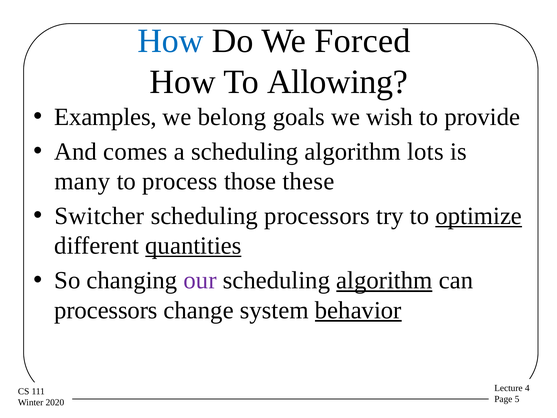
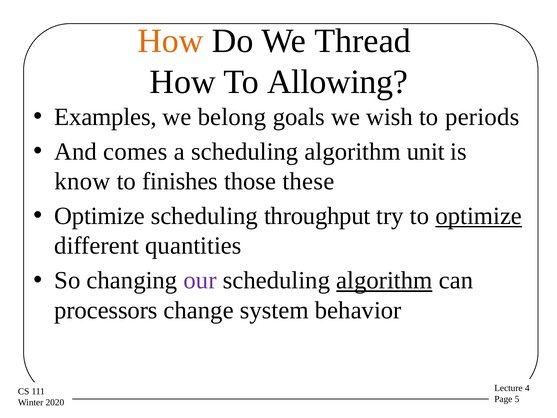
How at (170, 41) colour: blue -> orange
Forced: Forced -> Thread
provide: provide -> periods
lots: lots -> unit
many: many -> know
process: process -> finishes
Switcher at (99, 216): Switcher -> Optimize
scheduling processors: processors -> throughput
quantities underline: present -> none
behavior underline: present -> none
